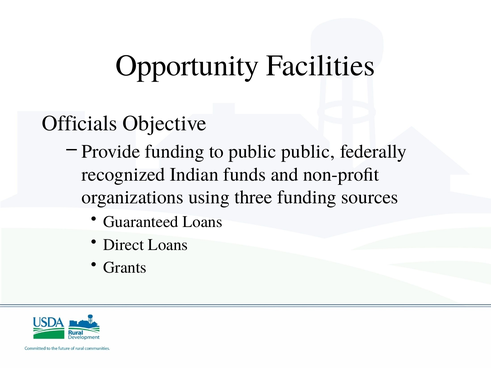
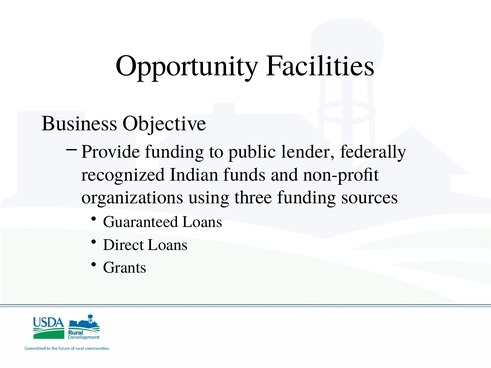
Officials: Officials -> Business
public public: public -> lender
